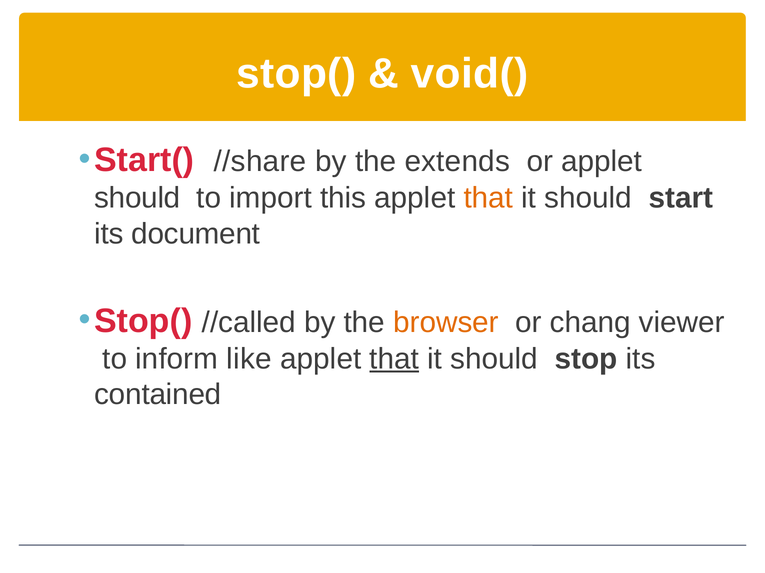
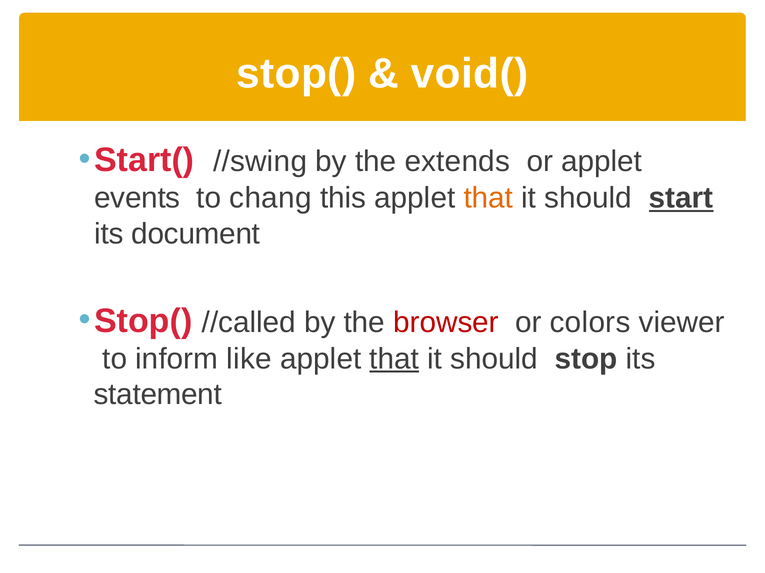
//share: //share -> //swing
should at (137, 198): should -> events
import: import -> chang
start underline: none -> present
browser colour: orange -> red
chang: chang -> colors
contained: contained -> statement
